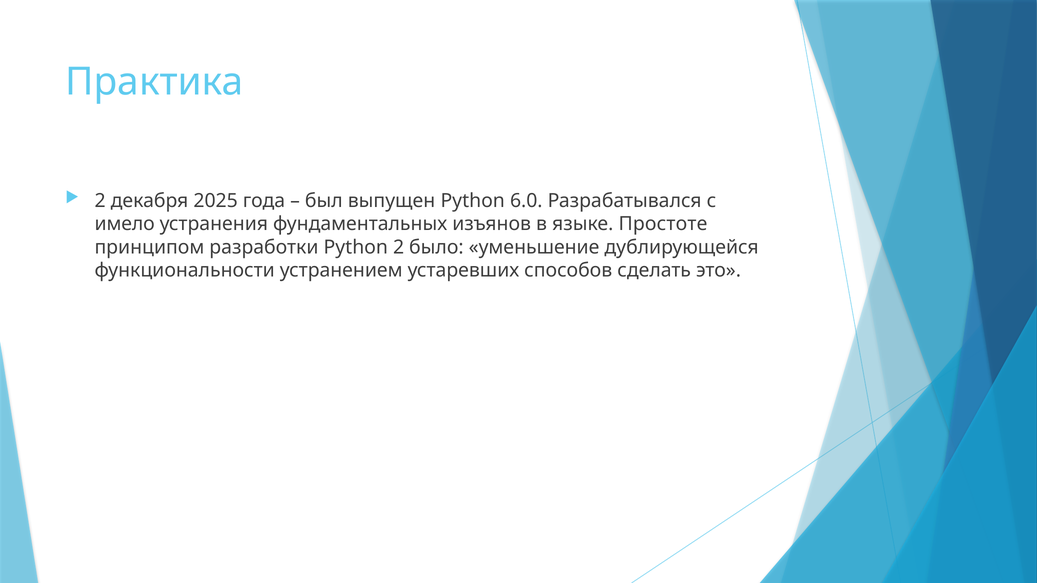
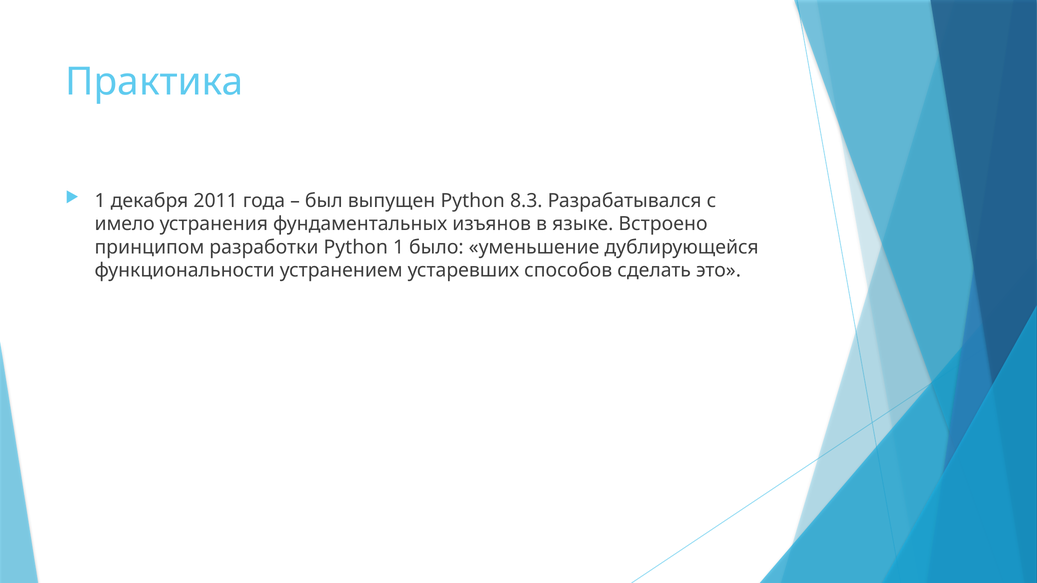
2 at (100, 201): 2 -> 1
2025: 2025 -> 2011
6.0: 6.0 -> 8.3
Простоте: Простоте -> Встроено
Python 2: 2 -> 1
